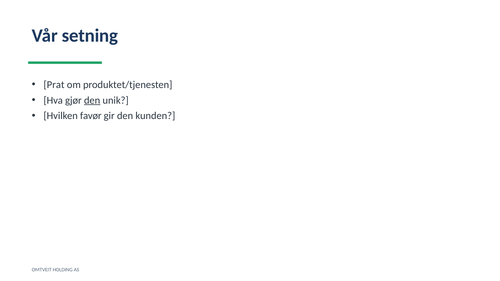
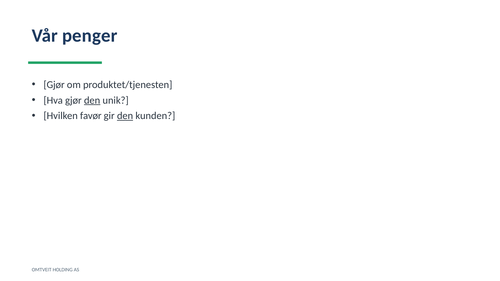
setning: setning -> penger
Prat at (54, 85): Prat -> Gjør
den at (125, 116) underline: none -> present
